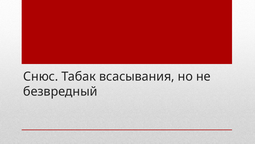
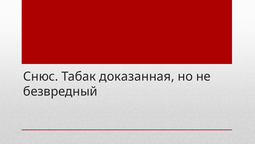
всасывания: всасывания -> доказанная
